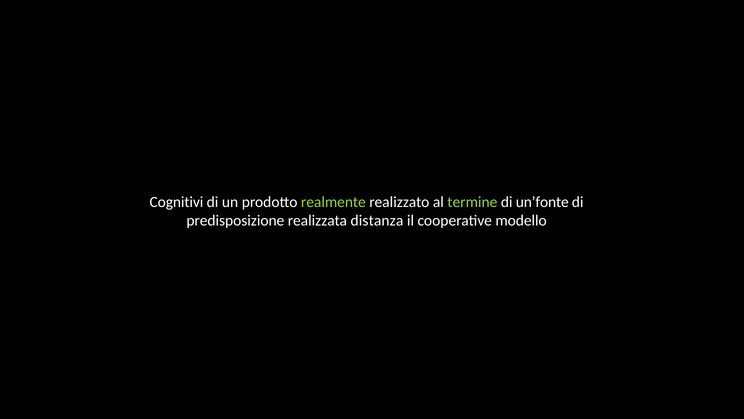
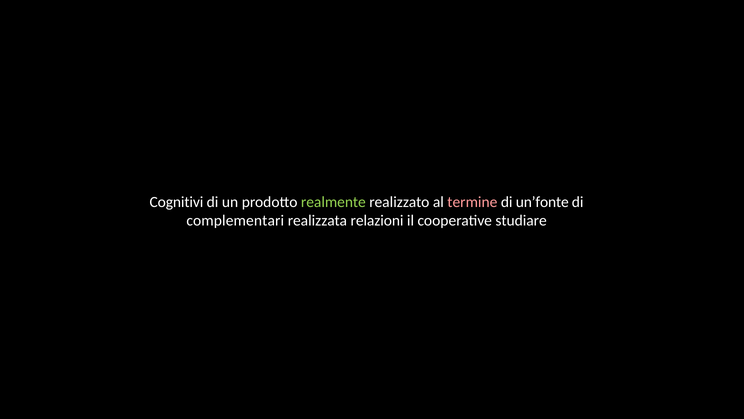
termine colour: light green -> pink
predisposizione: predisposizione -> complementari
distanza: distanza -> relazioni
modello: modello -> studiare
